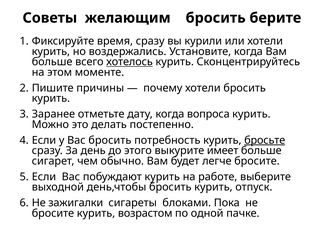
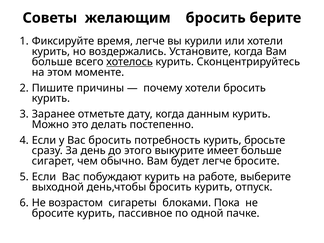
время сразу: сразу -> легче
вопроса: вопроса -> данным
бросьте underline: present -> none
зажигалки: зажигалки -> возрастом
возрастом: возрастом -> пассивное
